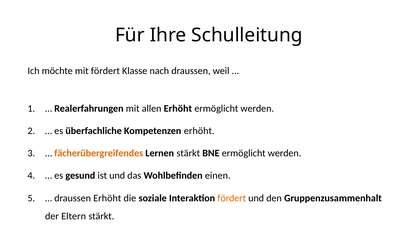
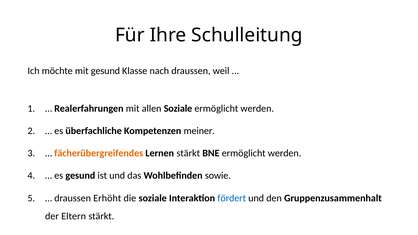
mit fördert: fördert -> gesund
allen Erhöht: Erhöht -> Soziale
Kompetenzen erhöht: erhöht -> meiner
einen: einen -> sowie
fördert at (232, 198) colour: orange -> blue
